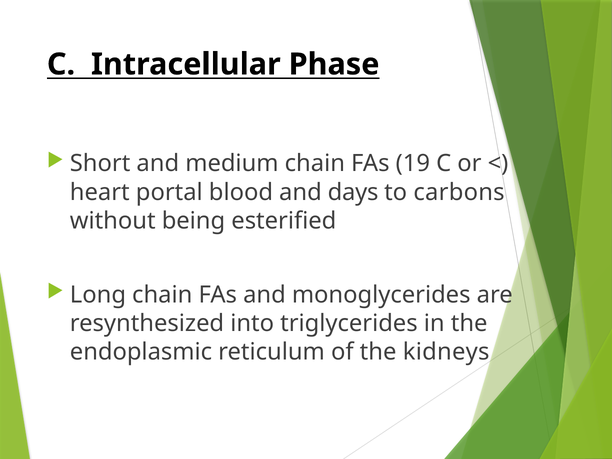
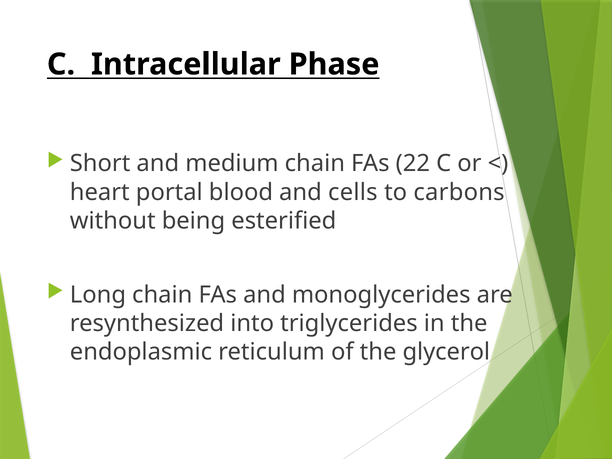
19: 19 -> 22
days: days -> cells
kidneys: kidneys -> glycerol
